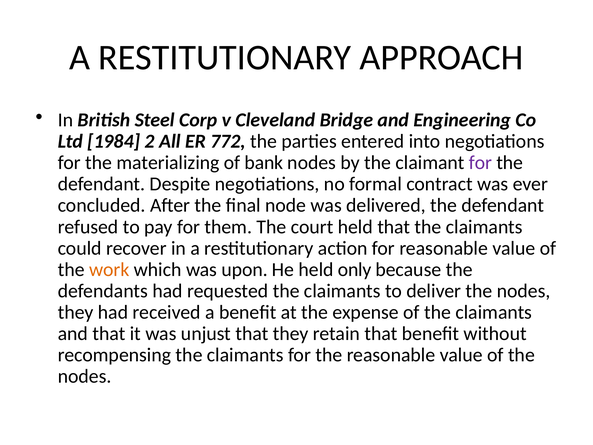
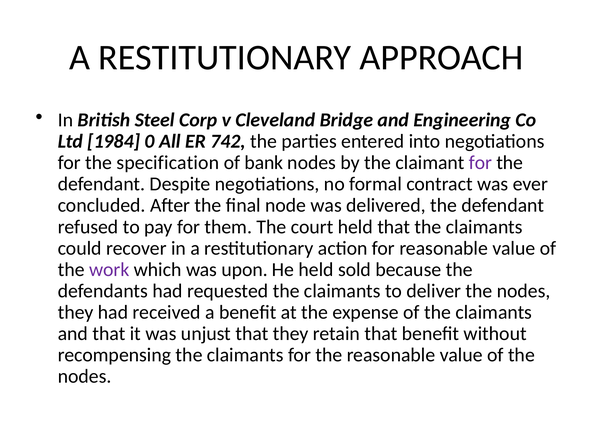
2: 2 -> 0
772: 772 -> 742
materializing: materializing -> specification
work colour: orange -> purple
only: only -> sold
